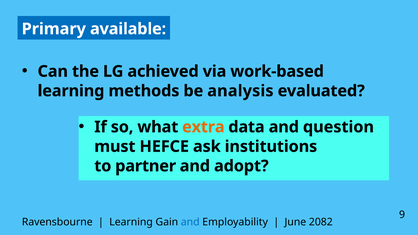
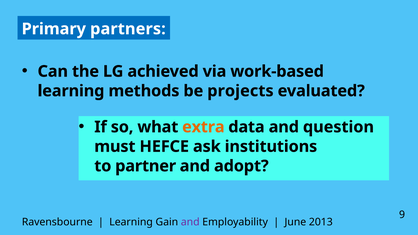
available: available -> partners
analysis: analysis -> projects
and at (190, 222) colour: blue -> purple
2082: 2082 -> 2013
